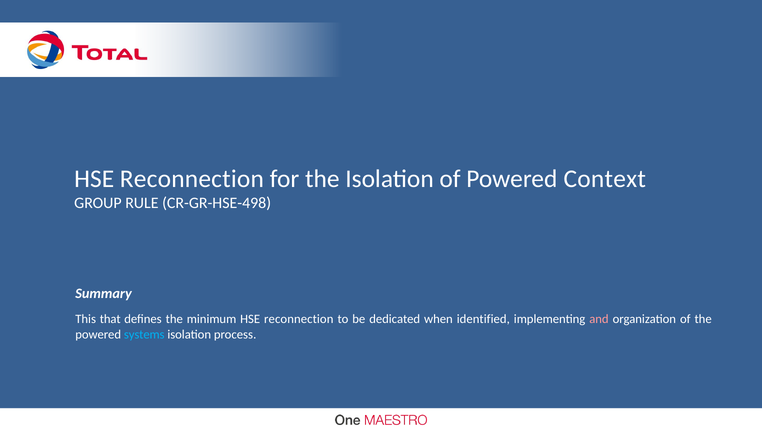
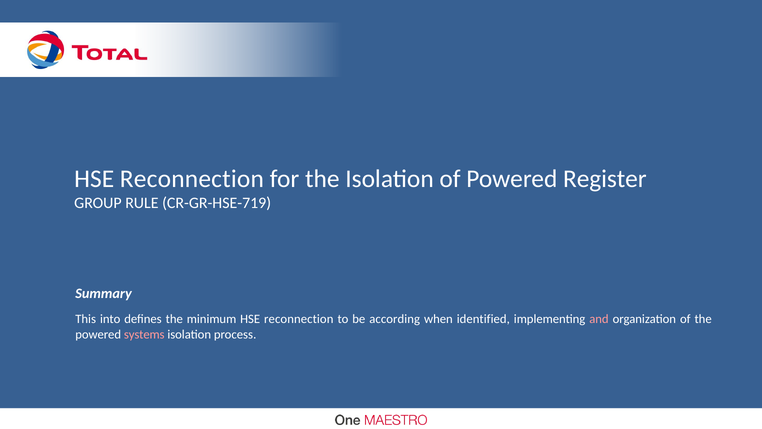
Context: Context -> Register
CR-GR-HSE-498: CR-GR-HSE-498 -> CR-GR-HSE-719
that: that -> into
dedicated: dedicated -> according
systems colour: light blue -> pink
